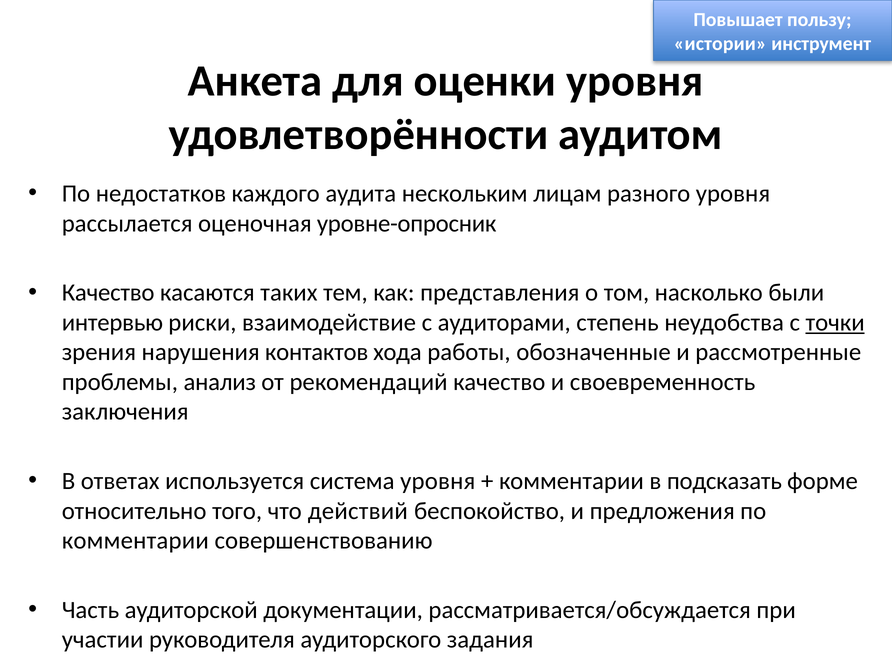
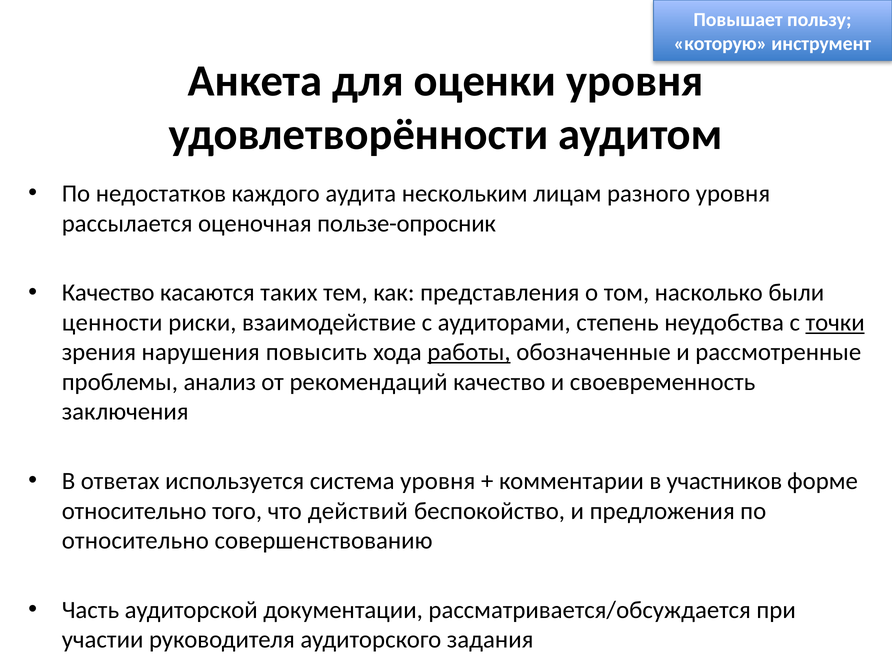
истории: истории -> которую
уровне-опросник: уровне-опросник -> пользе-опросник
интервью: интервью -> ценности
контактов: контактов -> повысить
работы underline: none -> present
подсказать: подсказать -> участников
комментарии at (135, 541): комментарии -> относительно
